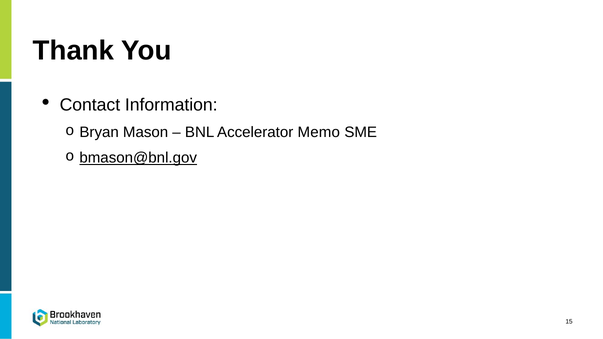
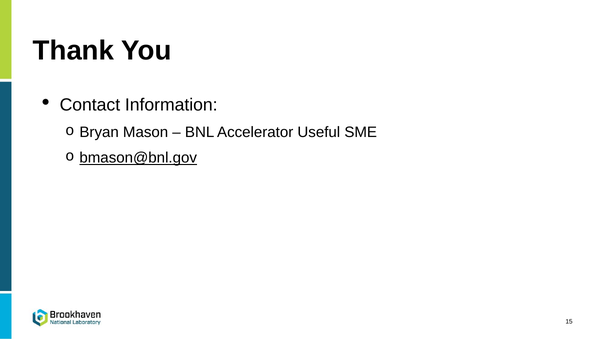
Memo: Memo -> Useful
